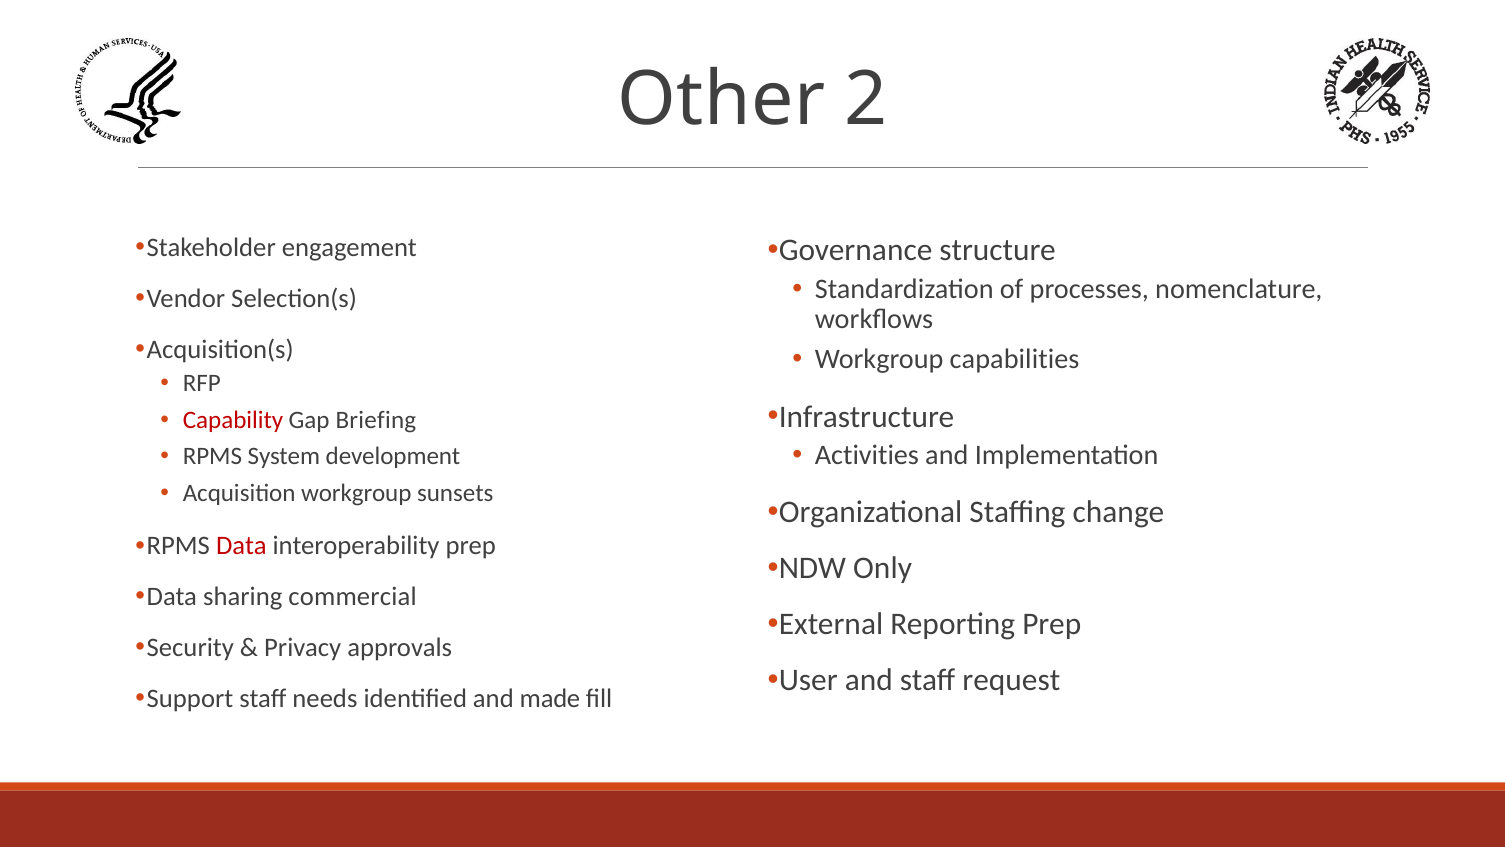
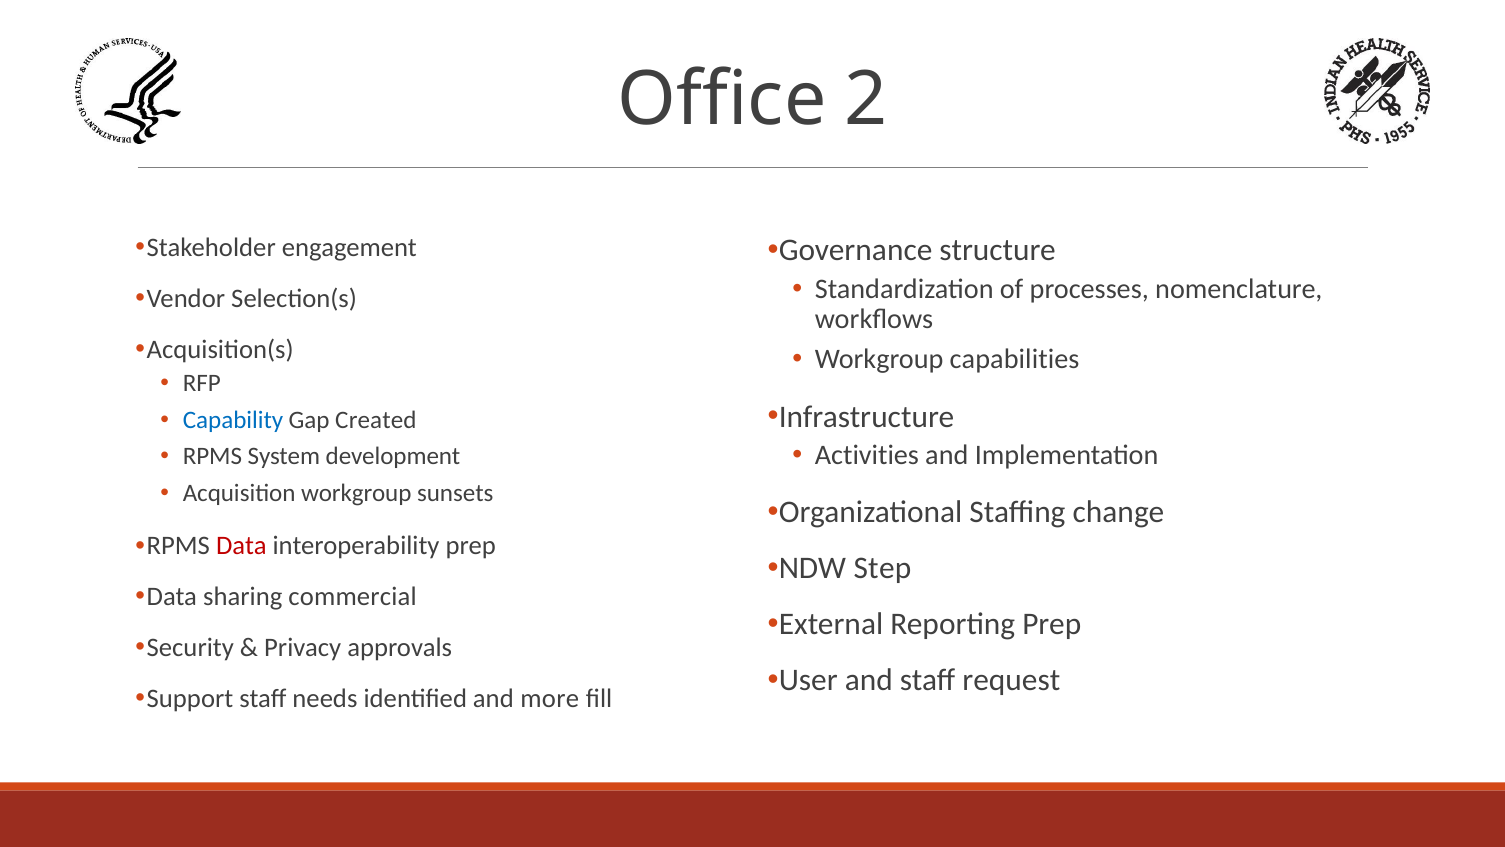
Other: Other -> Office
Capability colour: red -> blue
Briefing: Briefing -> Created
Only: Only -> Step
made: made -> more
